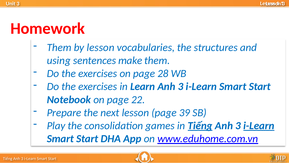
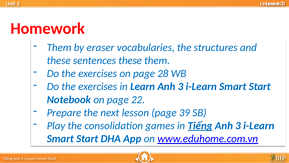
by lesson: lesson -> eraser
using at (59, 60): using -> these
sentences make: make -> these
i-Learn at (259, 125) underline: present -> none
